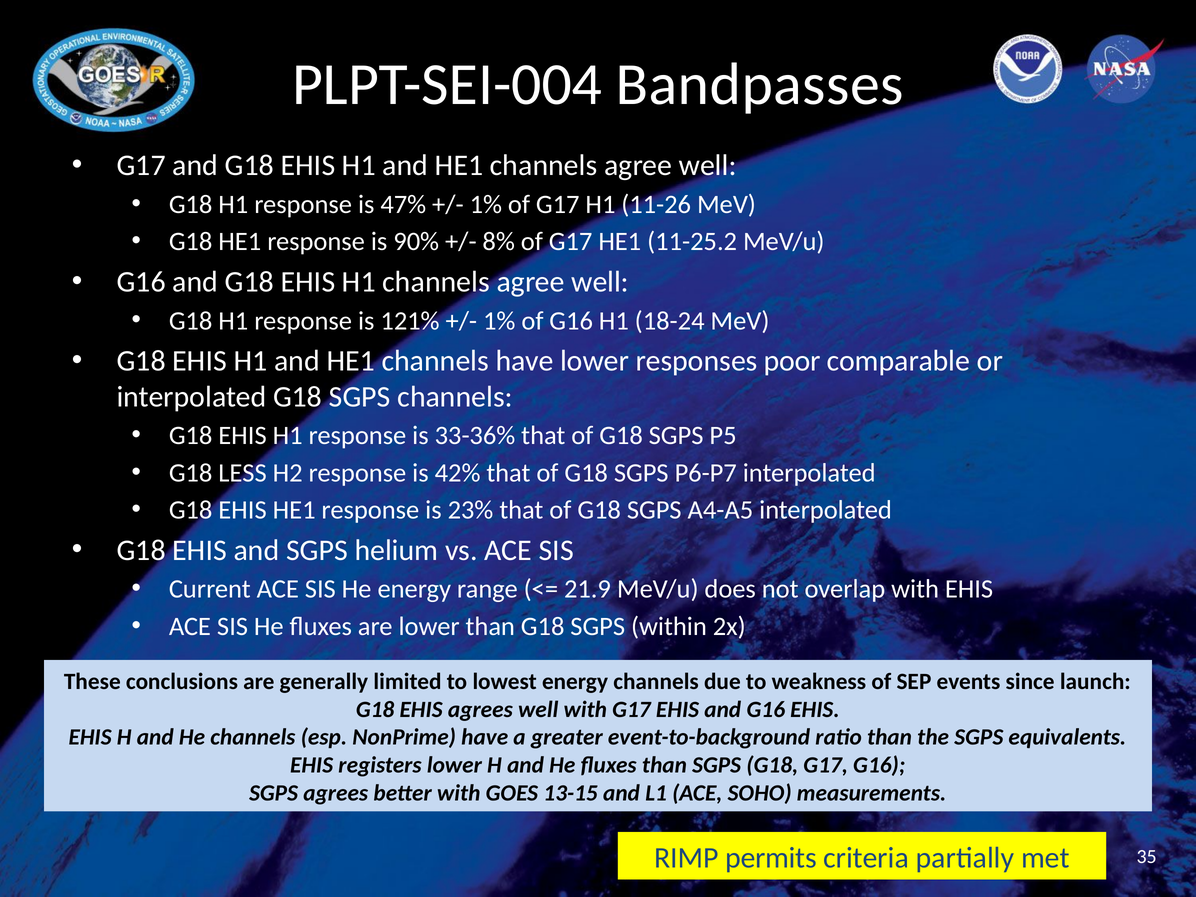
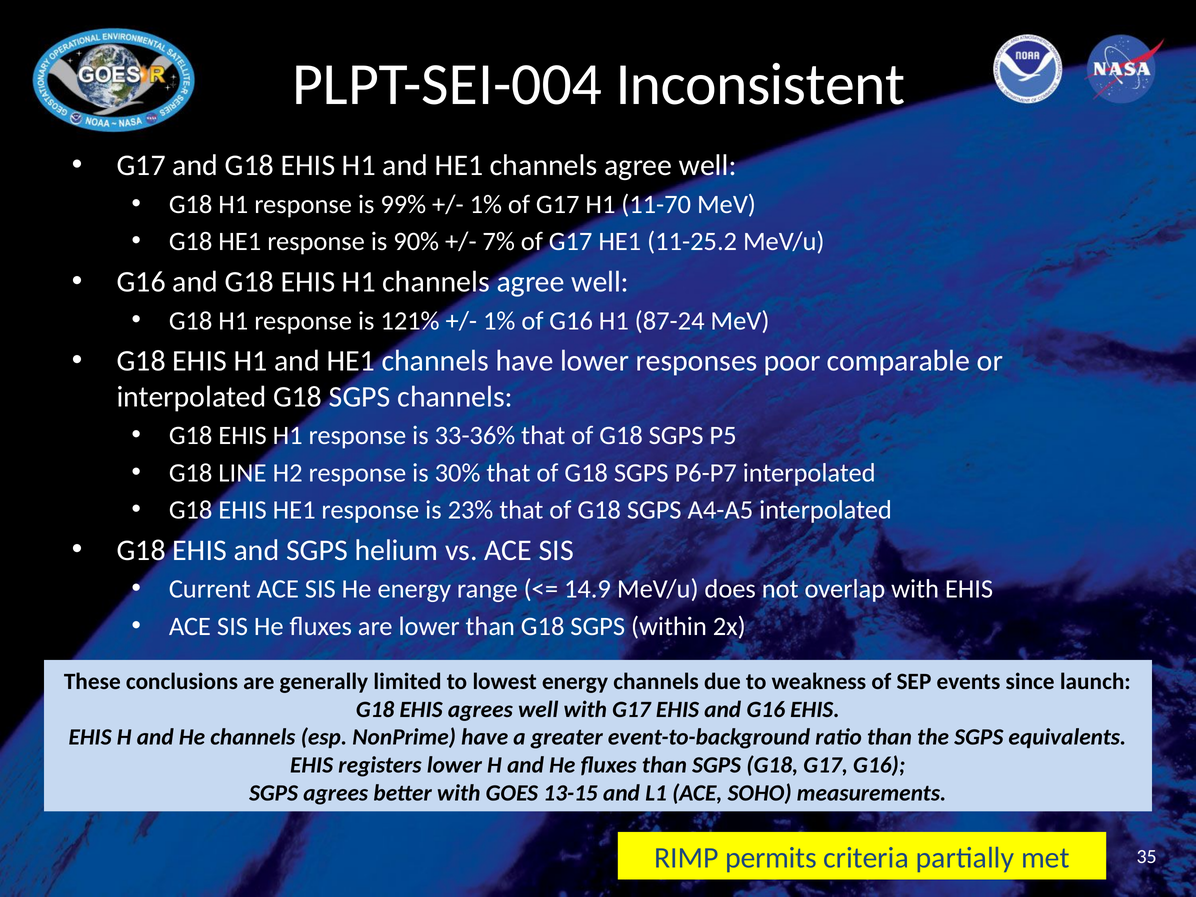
Bandpasses: Bandpasses -> Inconsistent
47%: 47% -> 99%
11-26: 11-26 -> 11-70
8%: 8% -> 7%
18-24: 18-24 -> 87-24
LESS: LESS -> LINE
42%: 42% -> 30%
21.9: 21.9 -> 14.9
